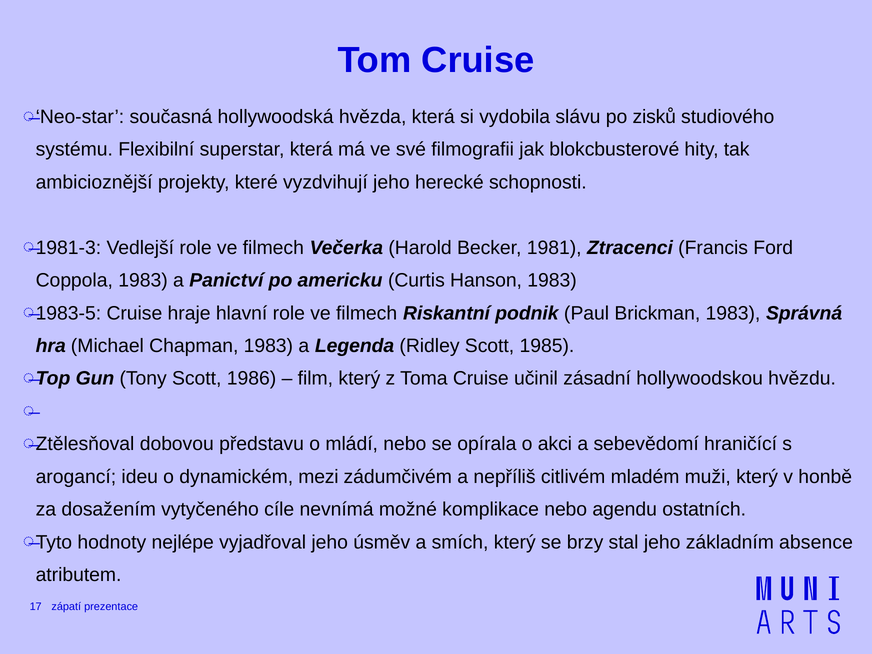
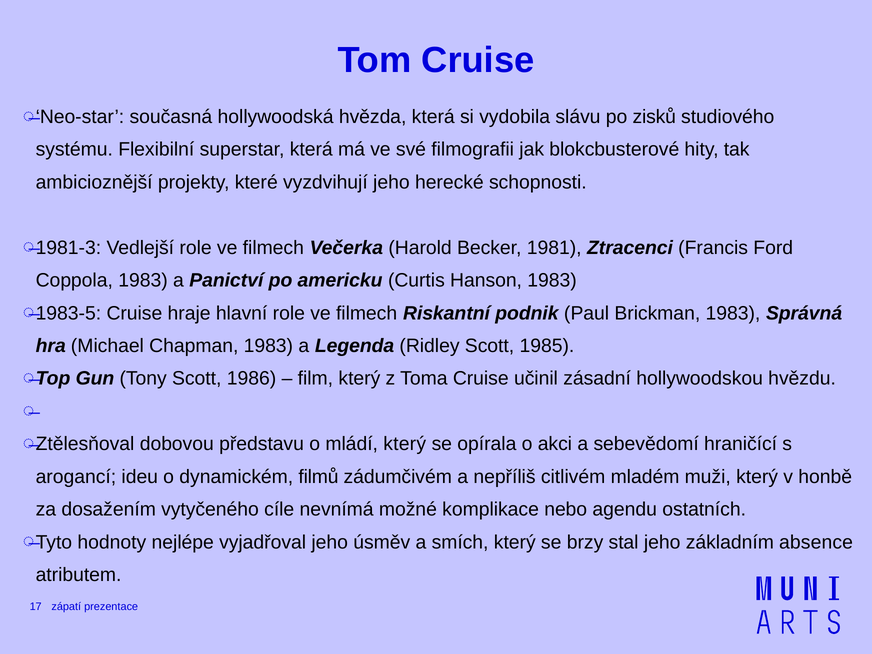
mládí nebo: nebo -> který
mezi: mezi -> filmů
